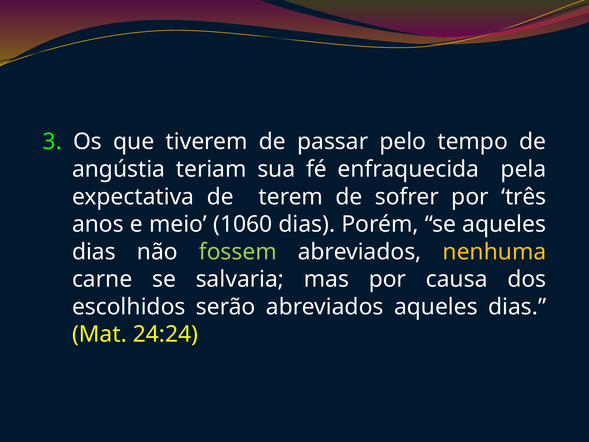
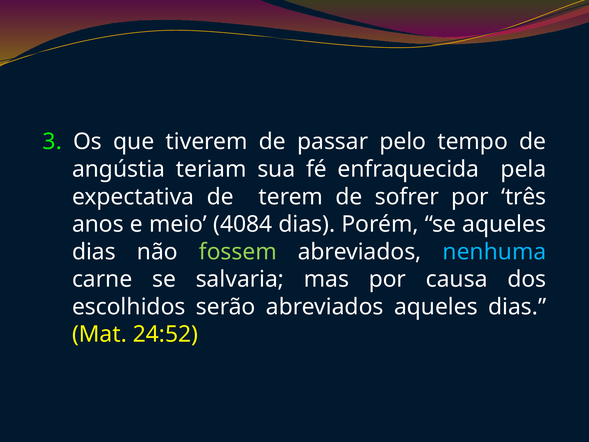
1060: 1060 -> 4084
nenhuma colour: yellow -> light blue
24:24: 24:24 -> 24:52
